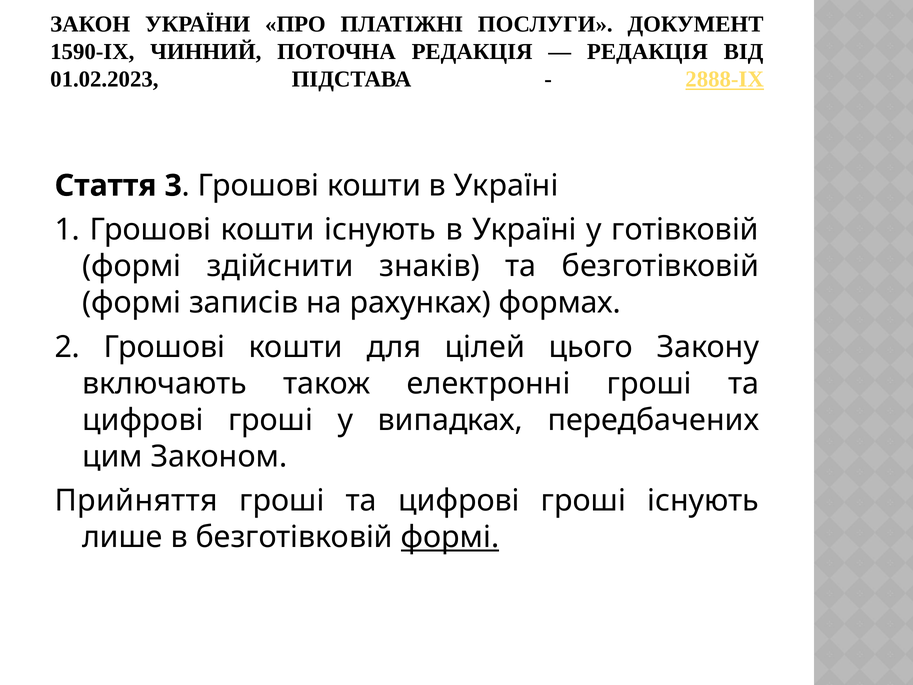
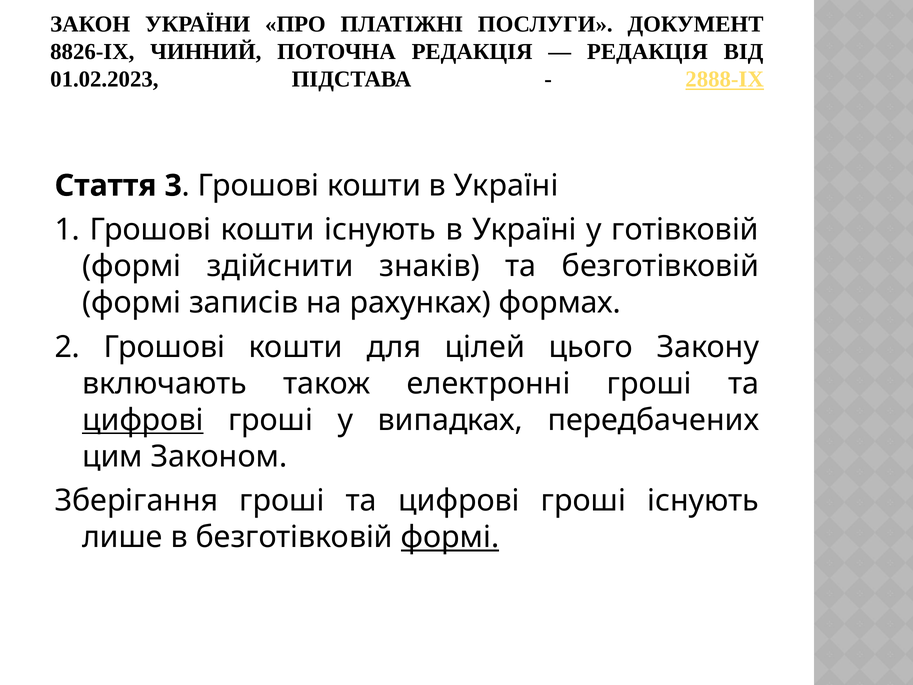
1590-IX: 1590-IX -> 8826-IX
цифрові at (143, 420) underline: none -> present
Прийняття: Прийняття -> Зберігання
